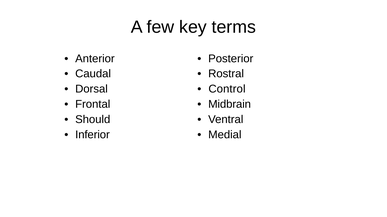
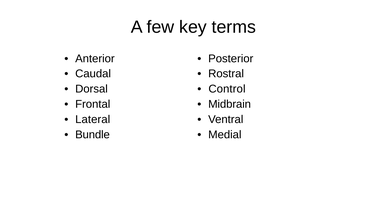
Should: Should -> Lateral
Inferior: Inferior -> Bundle
